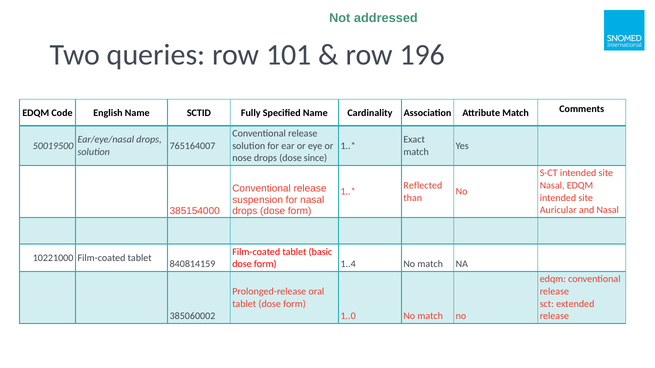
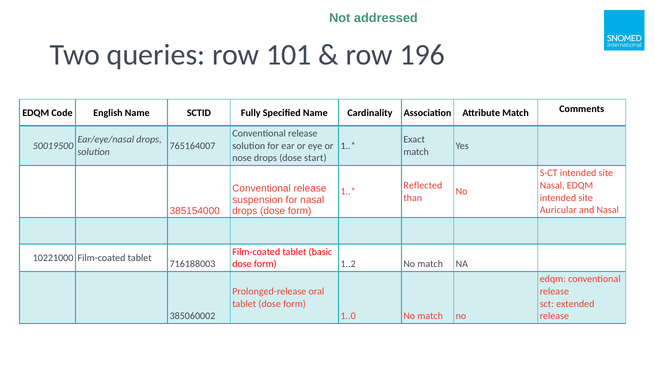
since: since -> start
840814159: 840814159 -> 716188003
1..4: 1..4 -> 1..2
